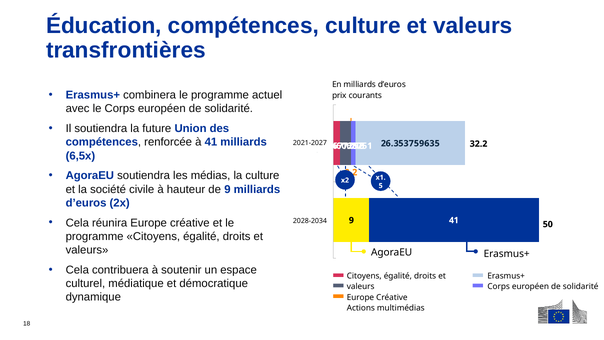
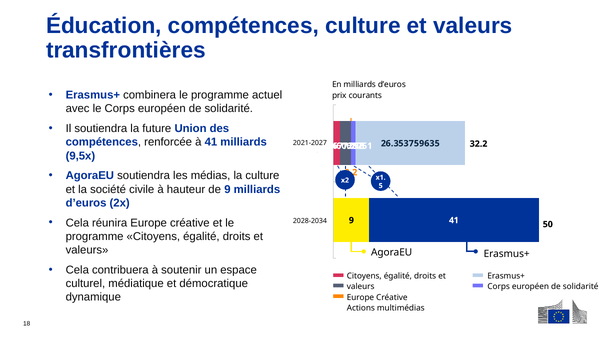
6,5x: 6,5x -> 9,5x
